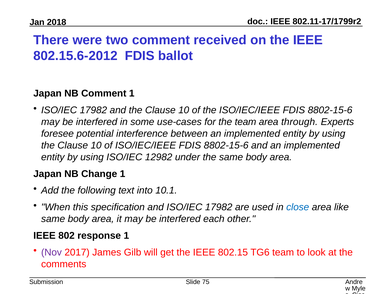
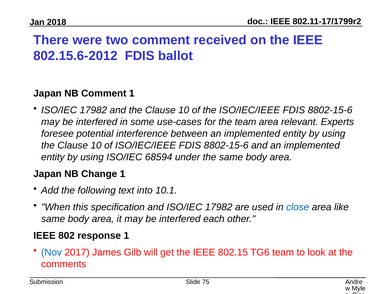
through: through -> relevant
12982: 12982 -> 68594
Nov colour: purple -> blue
